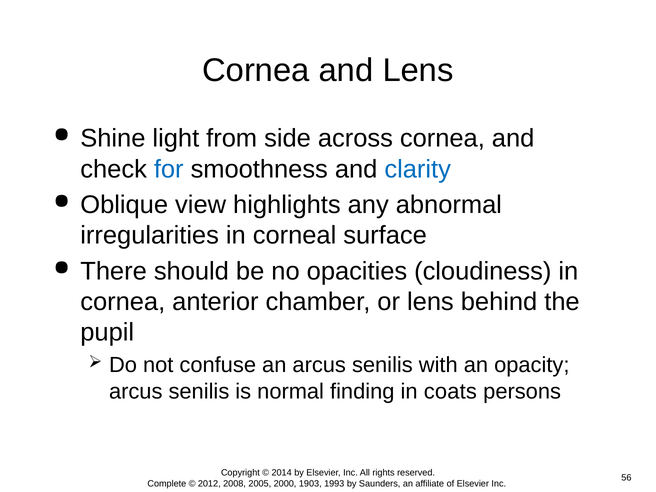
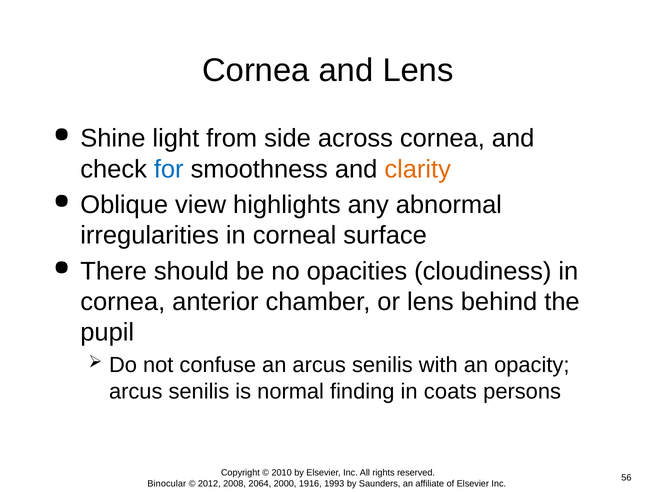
clarity colour: blue -> orange
2014: 2014 -> 2010
Complete: Complete -> Binocular
2005: 2005 -> 2064
1903: 1903 -> 1916
